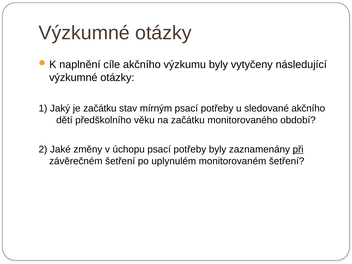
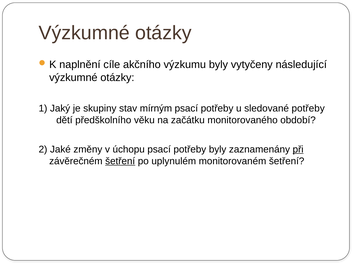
je začátku: začátku -> skupiny
sledované akčního: akčního -> potřeby
šetření at (120, 161) underline: none -> present
